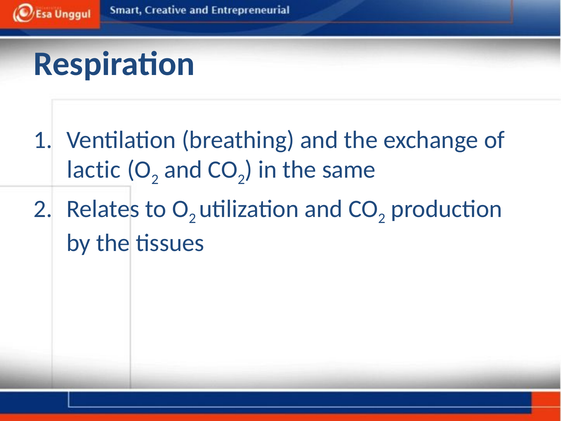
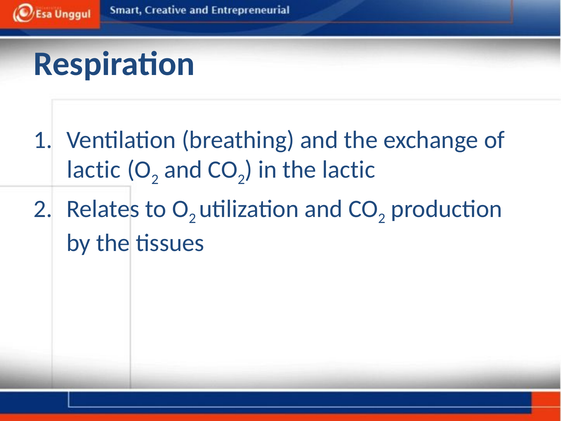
the same: same -> lactic
